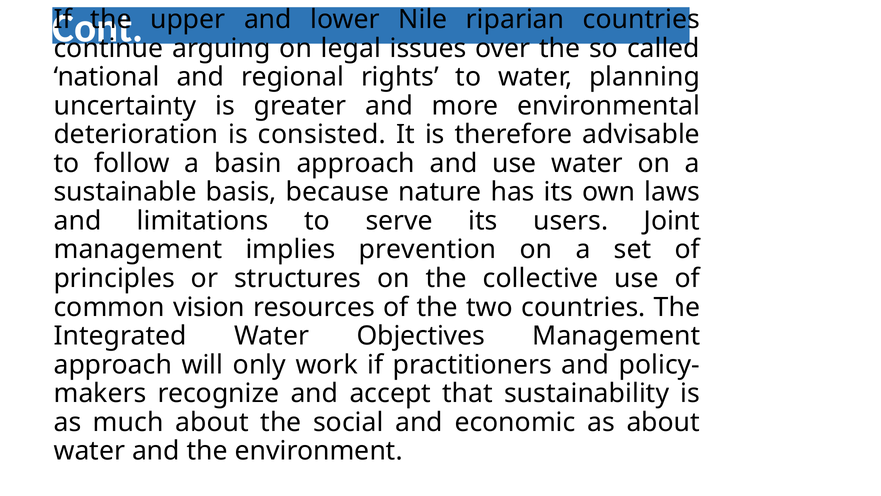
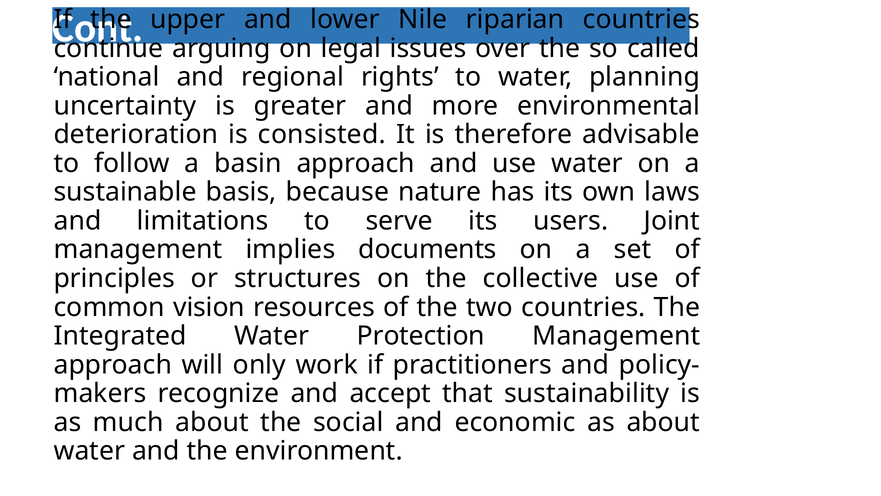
prevention: prevention -> documents
Objectives: Objectives -> Protection
